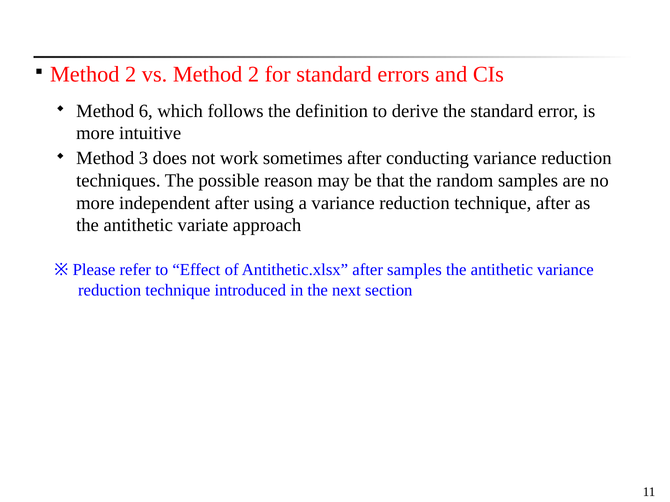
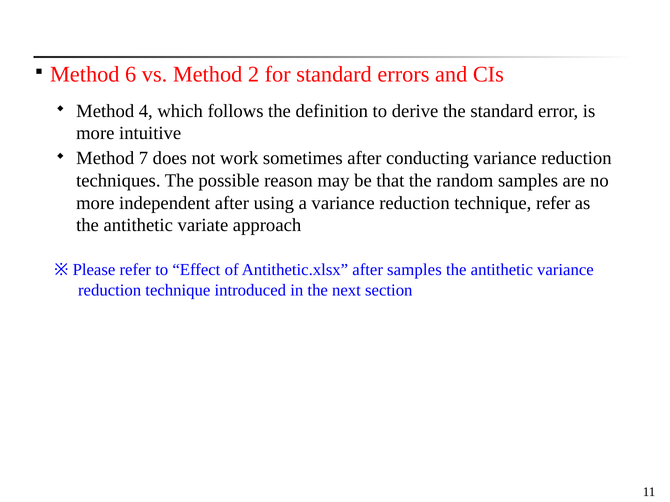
2 at (131, 74): 2 -> 6
6: 6 -> 4
3: 3 -> 7
technique after: after -> refer
